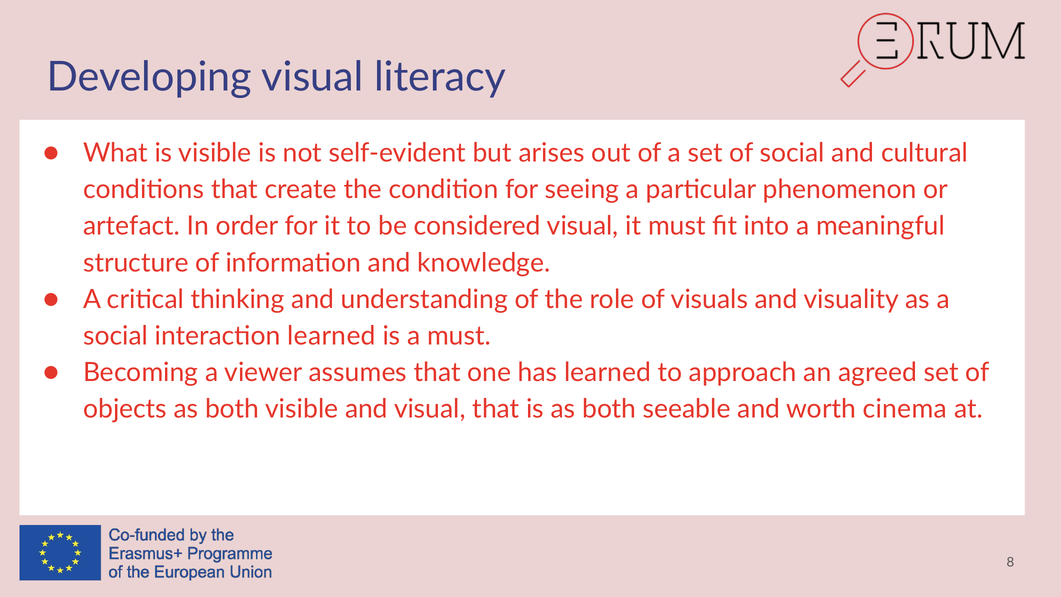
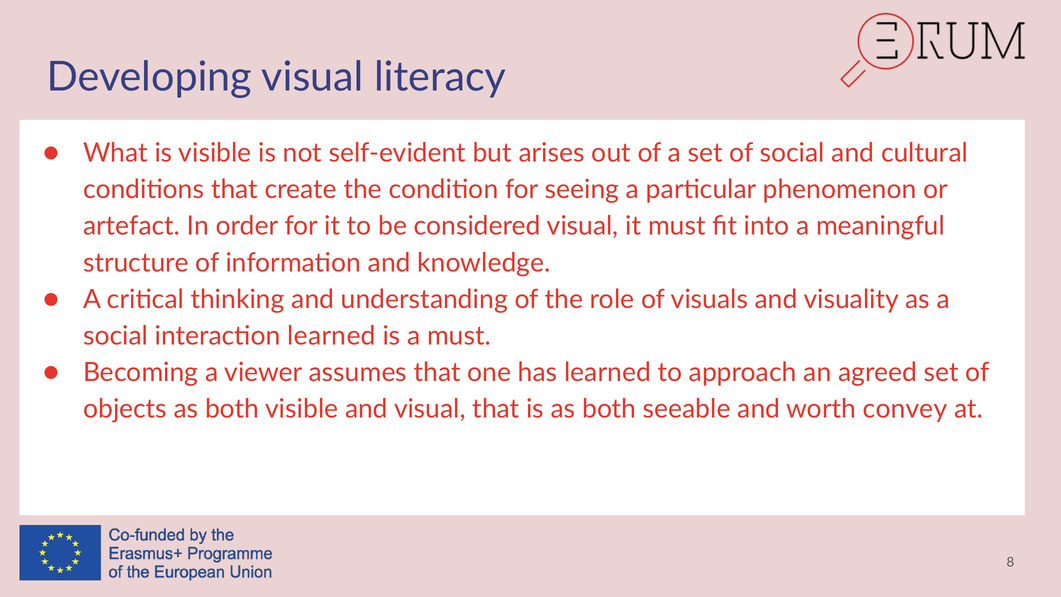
cinema: cinema -> convey
